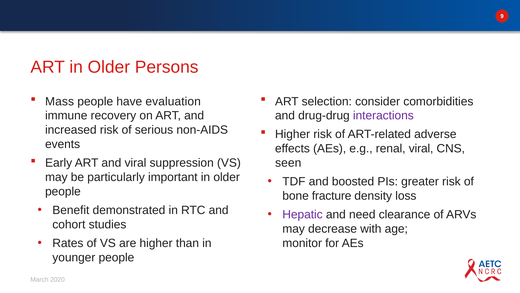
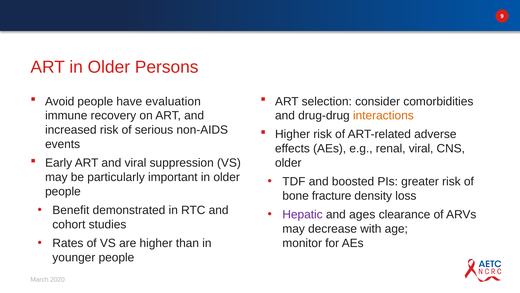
Mass: Mass -> Avoid
interactions colour: purple -> orange
seen at (288, 163): seen -> older
need: need -> ages
